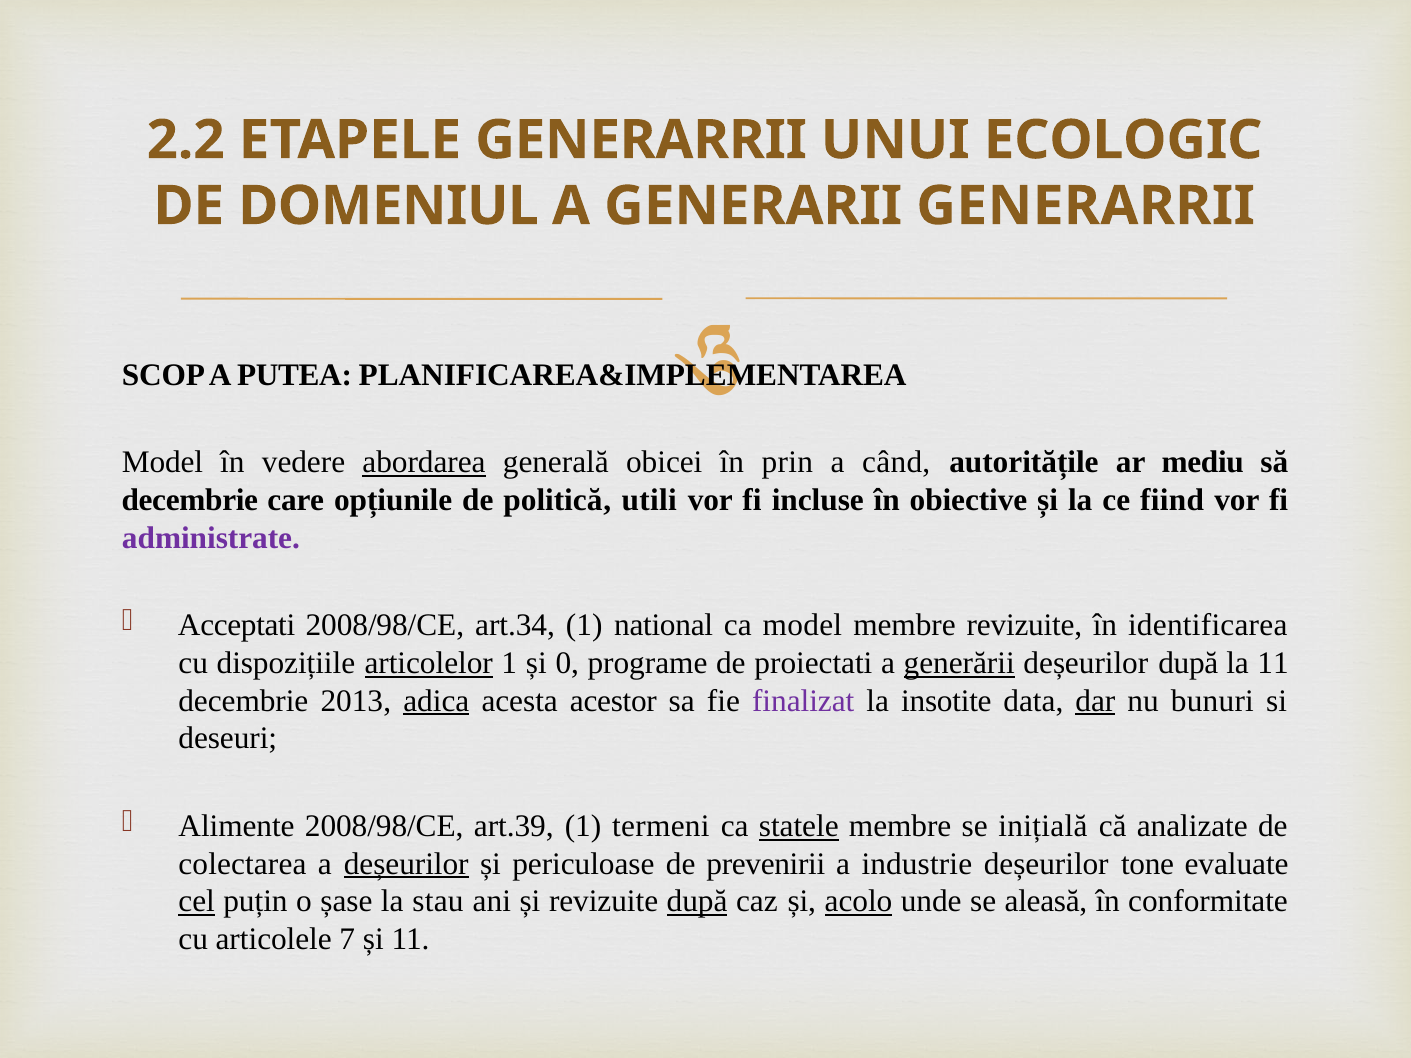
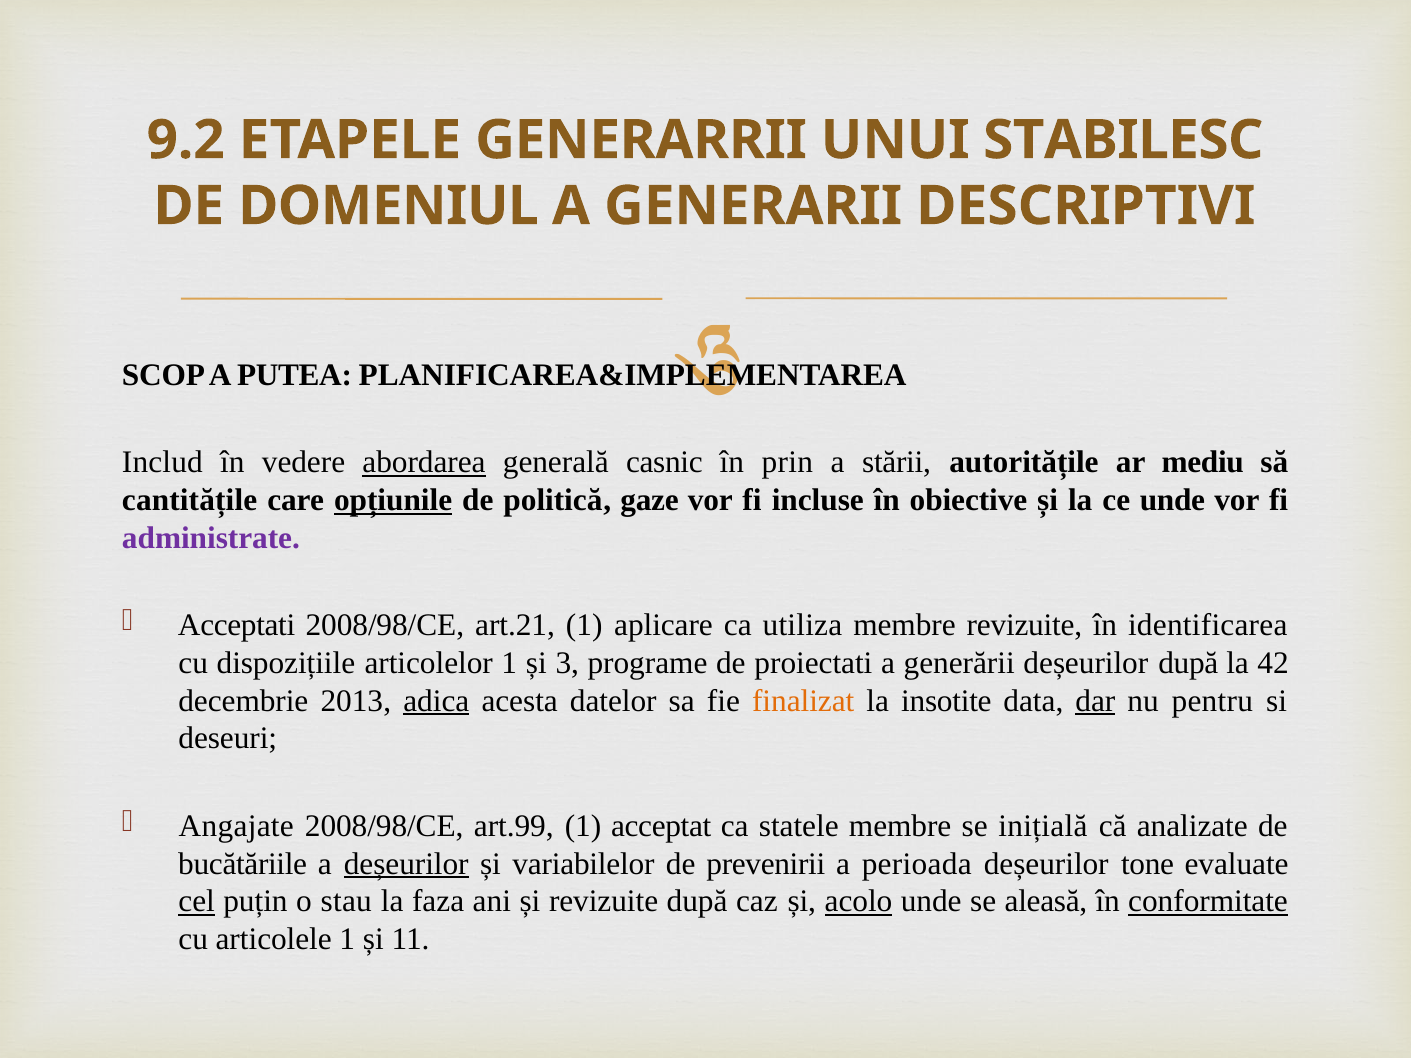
2.2: 2.2 -> 9.2
ECOLOGIC: ECOLOGIC -> STABILESC
GENERARII GENERARRII: GENERARRII -> DESCRIPTIVI
Model at (163, 463): Model -> Includ
obicei: obicei -> casnic
când: când -> stării
decembrie at (190, 500): decembrie -> cantitățile
opțiunile underline: none -> present
utili: utili -> gaze
ce fiind: fiind -> unde
art.34: art.34 -> art.21
national: national -> aplicare
ca model: model -> utiliza
articolelor underline: present -> none
0: 0 -> 3
generării underline: present -> none
la 11: 11 -> 42
acestor: acestor -> datelor
finalizat colour: purple -> orange
bunuri: bunuri -> pentru
Alimente: Alimente -> Angajate
art.39: art.39 -> art.99
termeni: termeni -> acceptat
statele underline: present -> none
colectarea: colectarea -> bucătăriile
periculoase: periculoase -> variabilelor
industrie: industrie -> perioada
șase: șase -> stau
stau: stau -> faza
după at (697, 902) underline: present -> none
conformitate underline: none -> present
articolele 7: 7 -> 1
